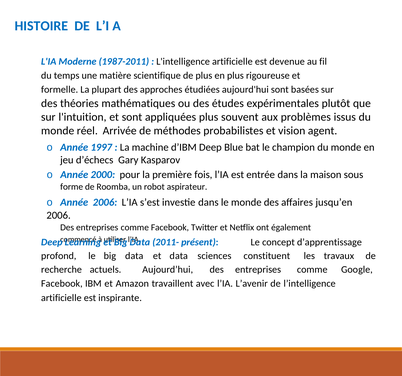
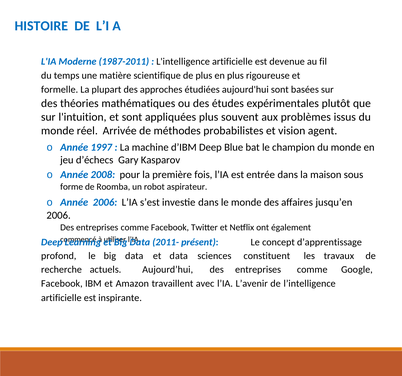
2000: 2000 -> 2008
